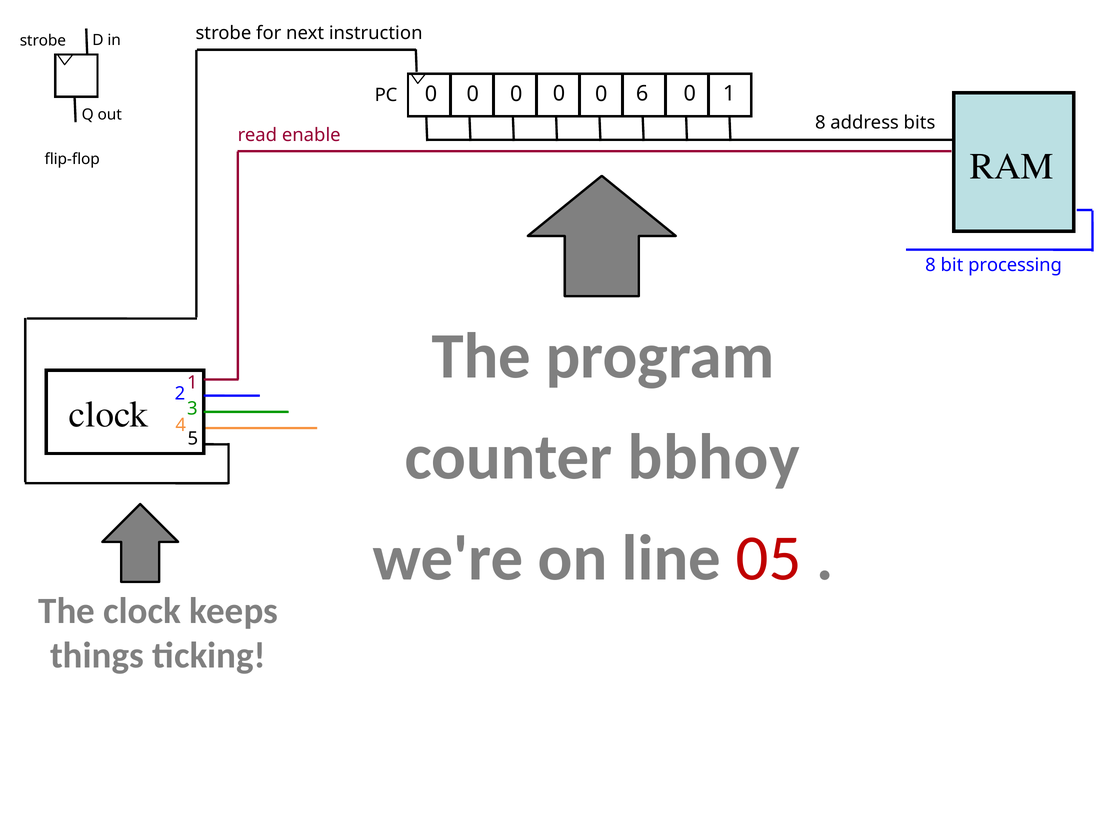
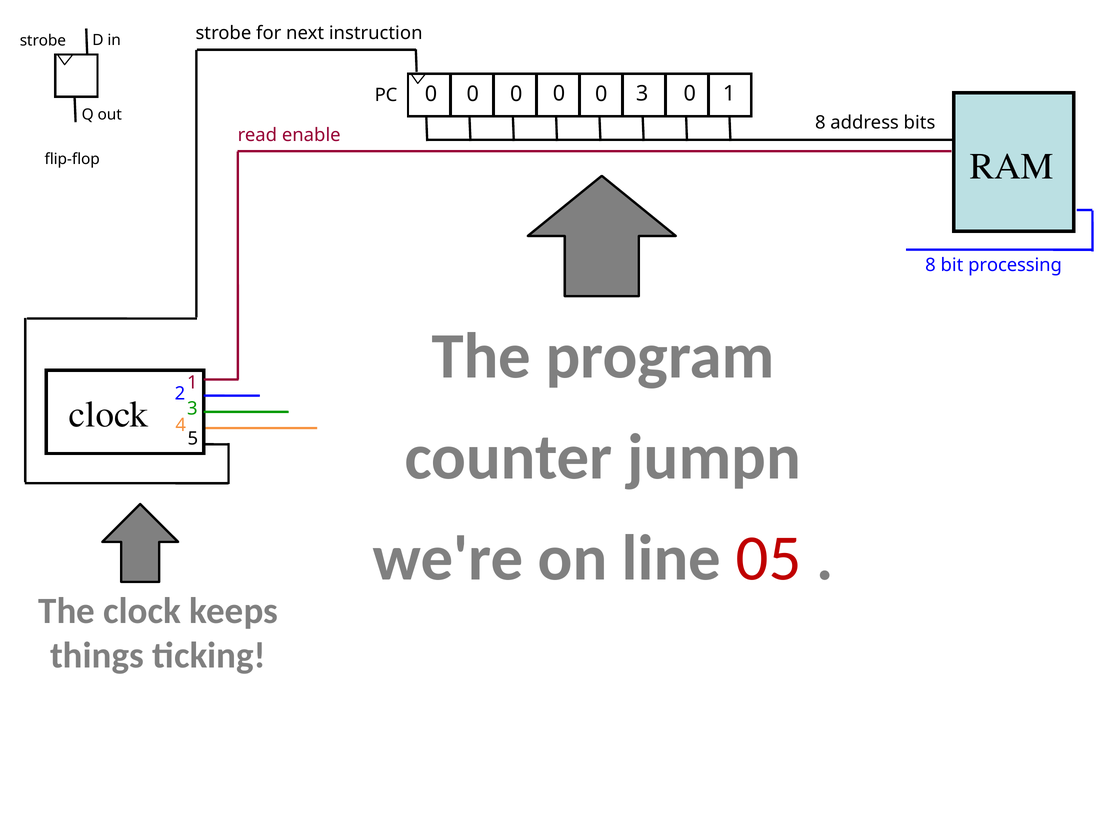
PC 6: 6 -> 3
bbhoy: bbhoy -> jumpn
